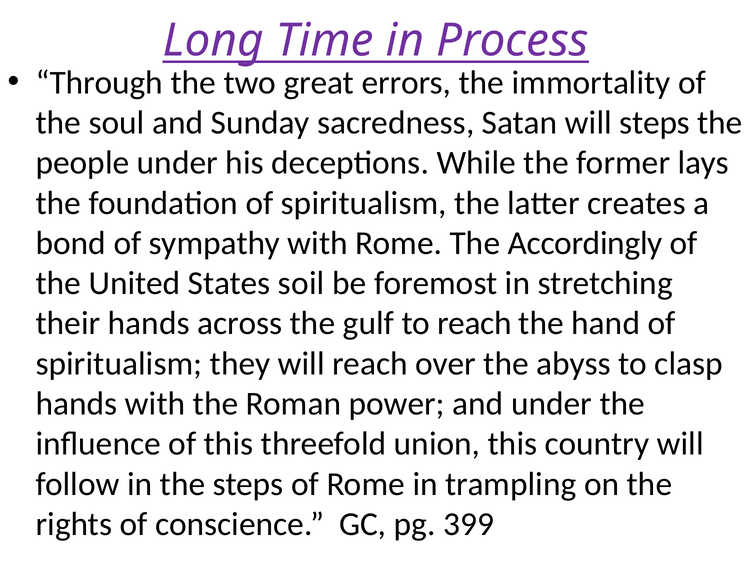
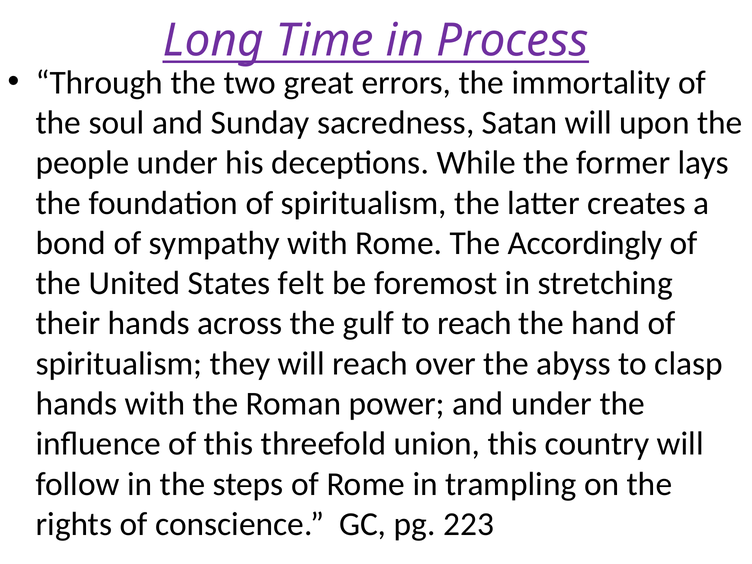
will steps: steps -> upon
soil: soil -> felt
399: 399 -> 223
